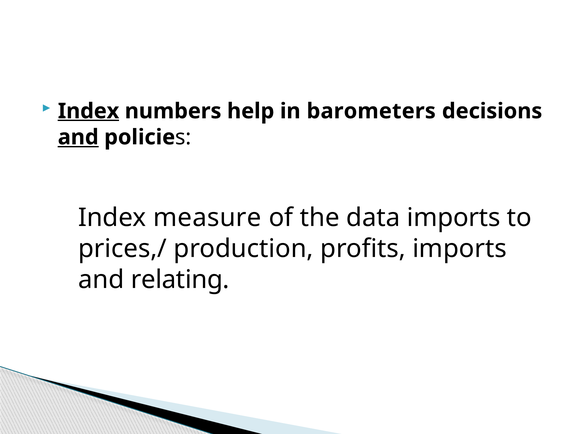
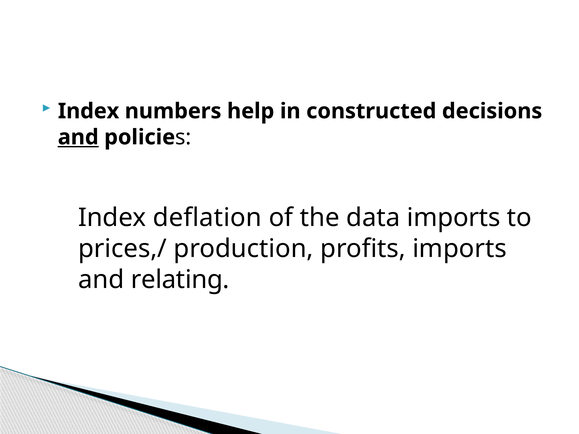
Index at (89, 111) underline: present -> none
barometers: barometers -> constructed
measure: measure -> deflation
